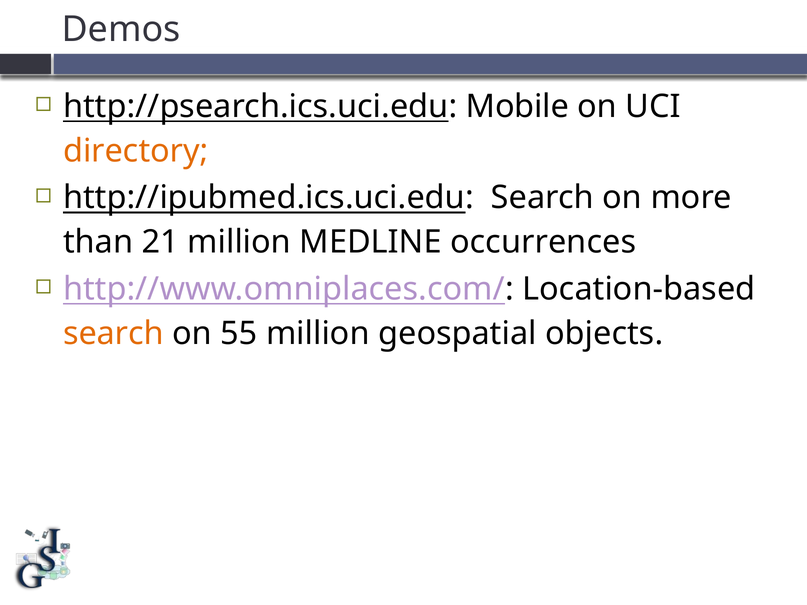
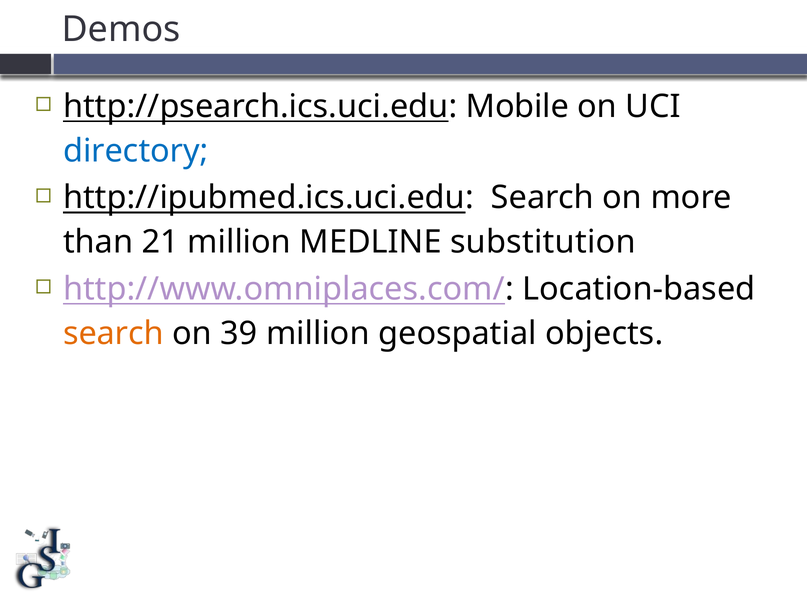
directory colour: orange -> blue
occurrences: occurrences -> substitution
55: 55 -> 39
